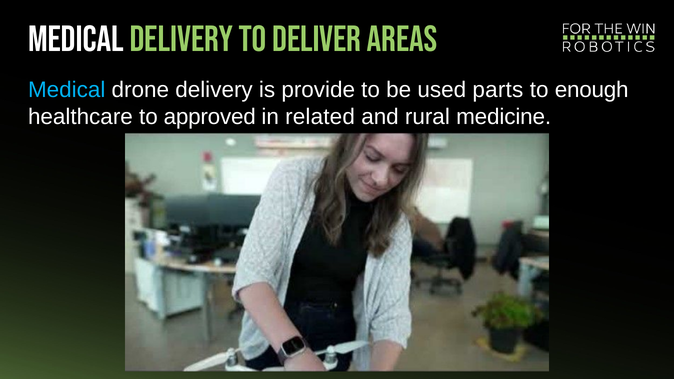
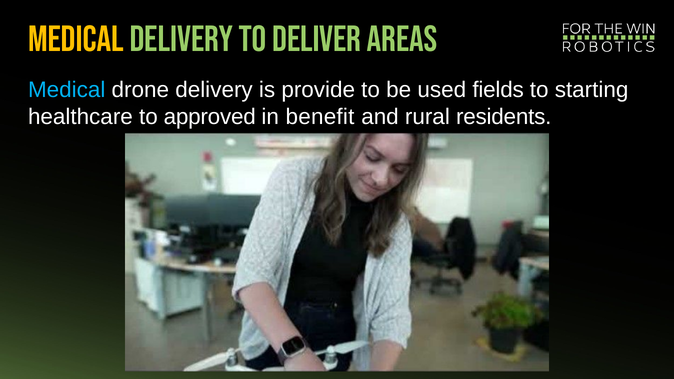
Medical at (76, 39) colour: white -> yellow
parts: parts -> fields
enough: enough -> starting
related: related -> benefit
medicine: medicine -> residents
